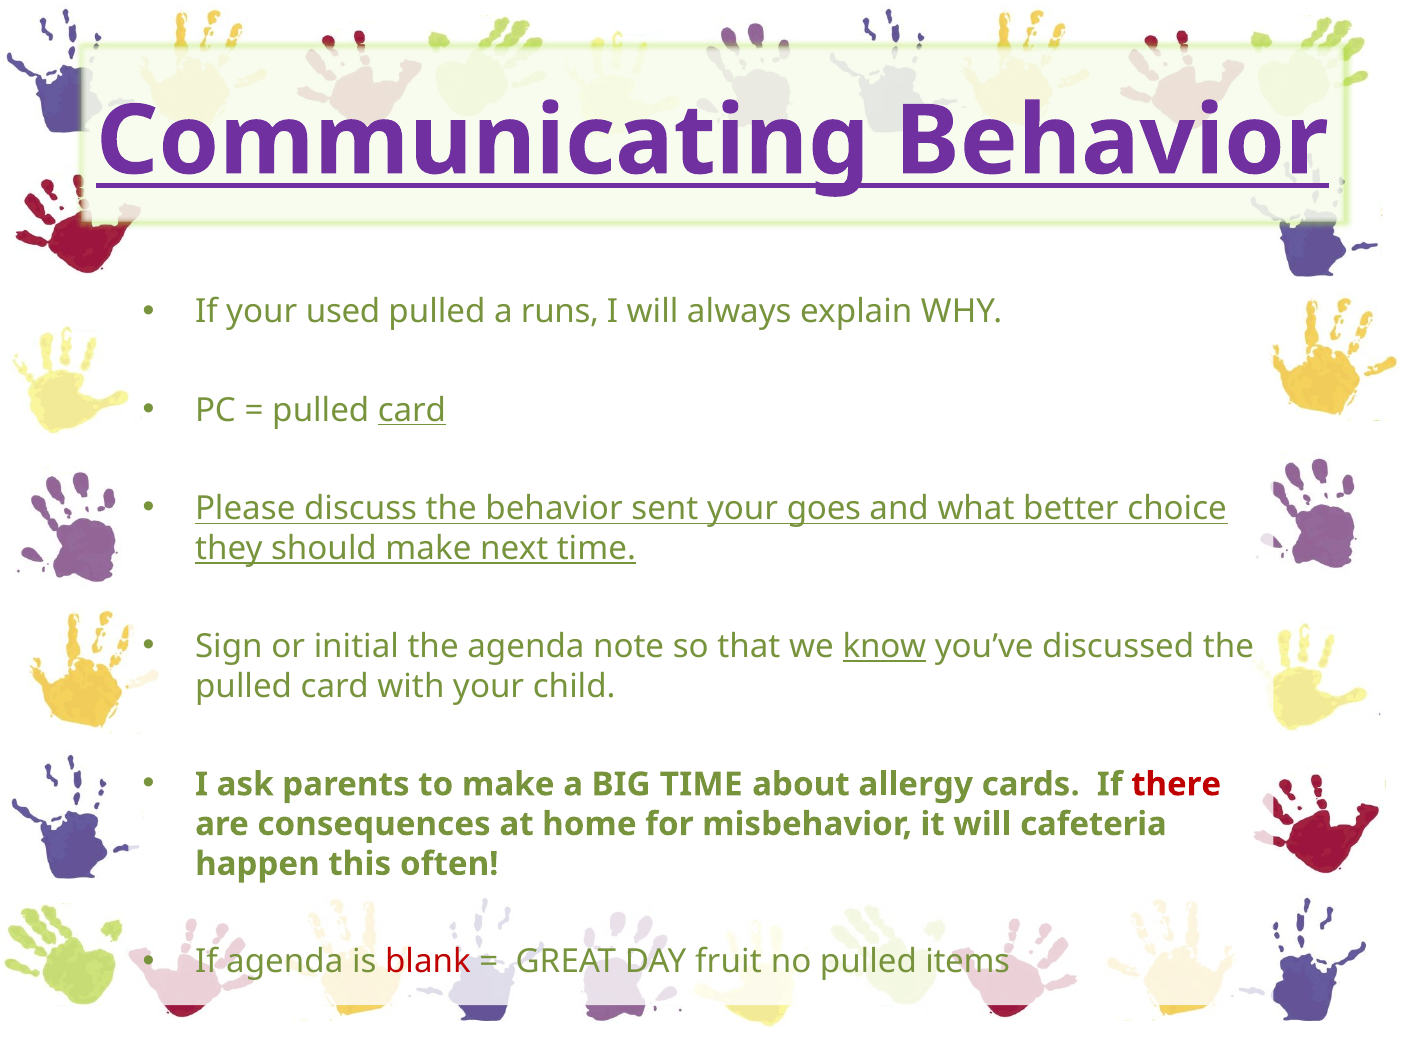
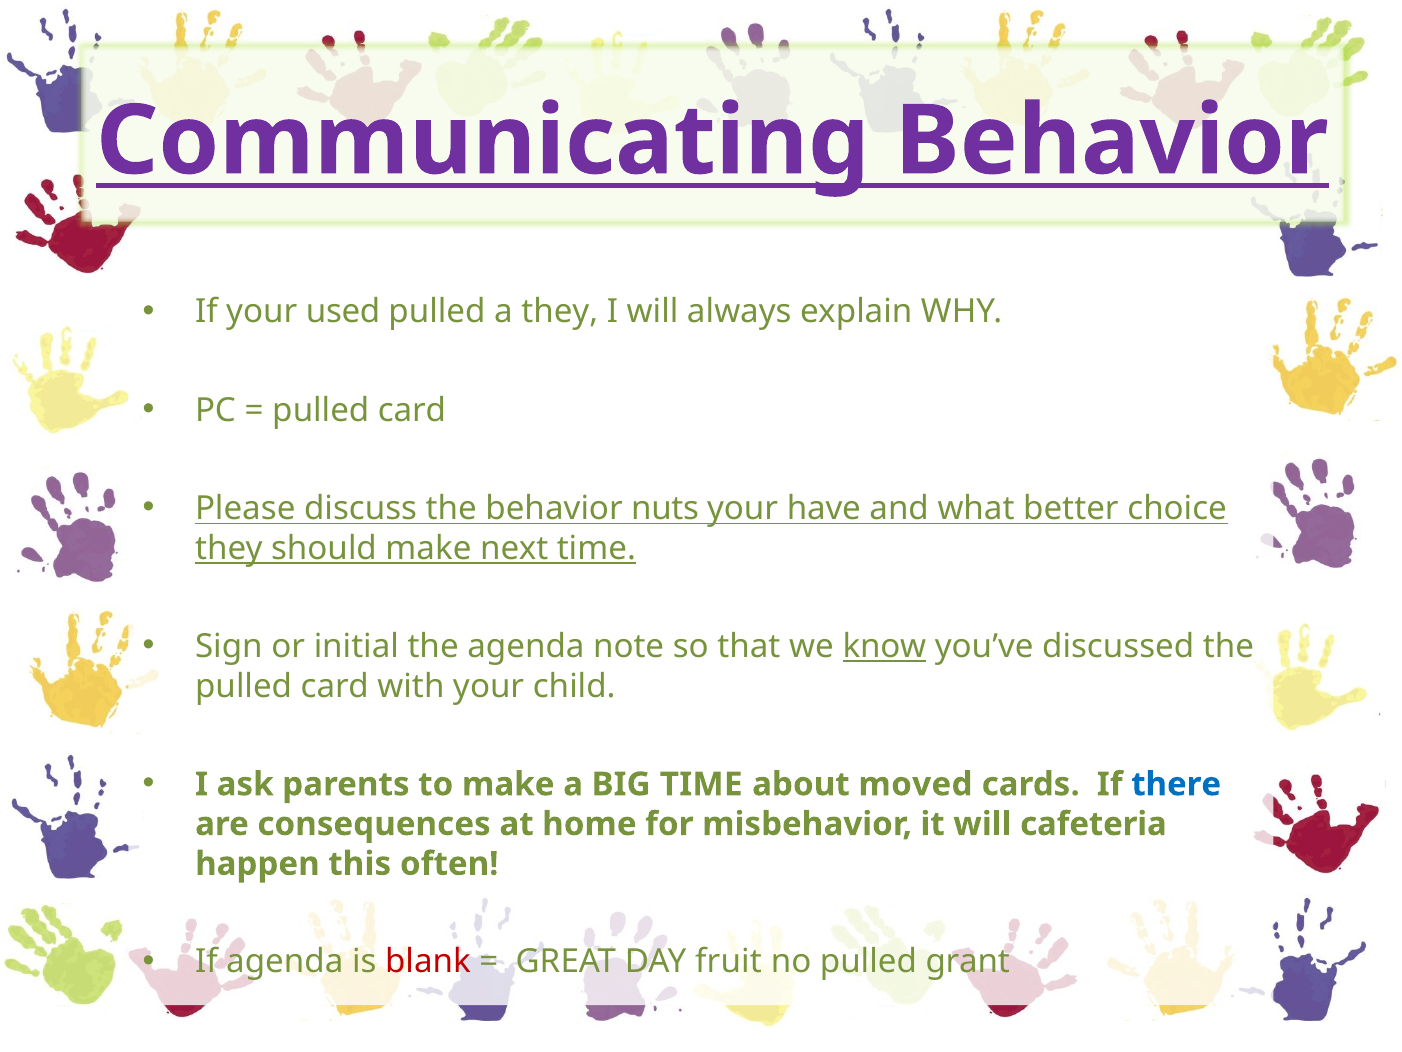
a runs: runs -> they
card at (412, 410) underline: present -> none
sent: sent -> nuts
goes: goes -> have
allergy: allergy -> moved
there colour: red -> blue
items: items -> grant
